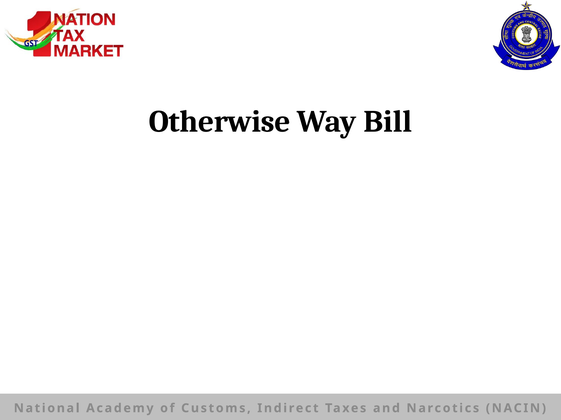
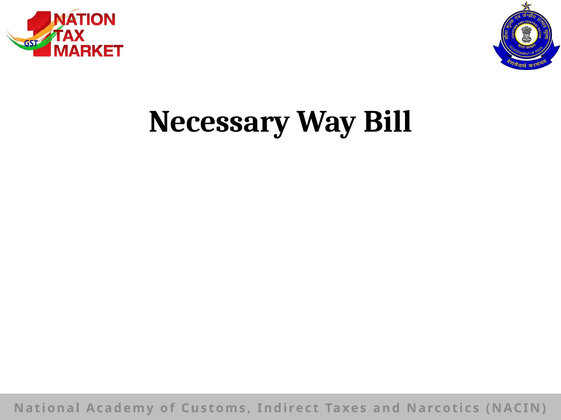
Otherwise: Otherwise -> Necessary
